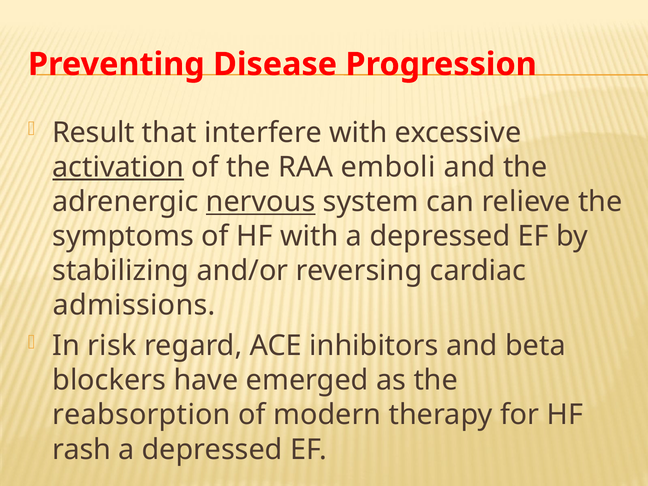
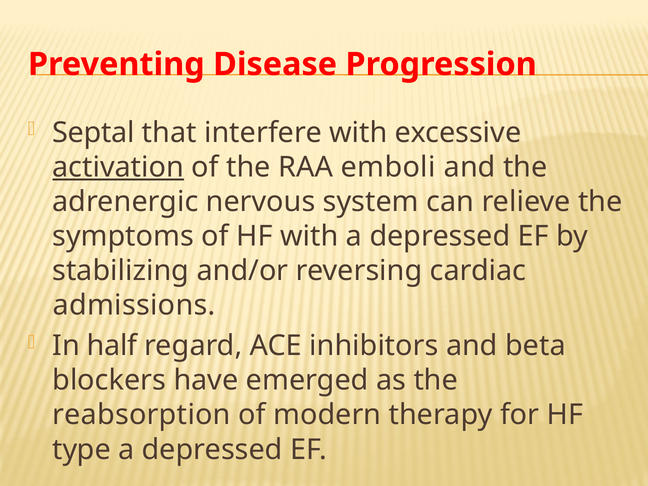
Result: Result -> Septal
nervous underline: present -> none
risk: risk -> half
rash: rash -> type
